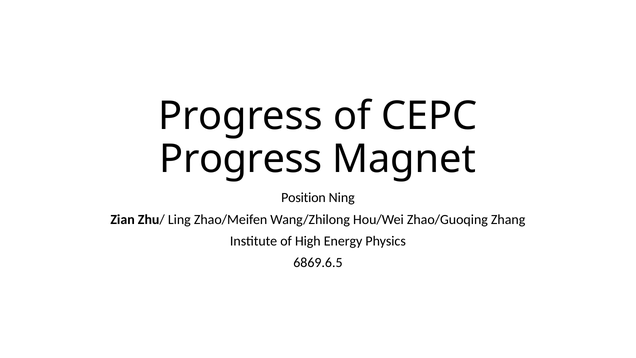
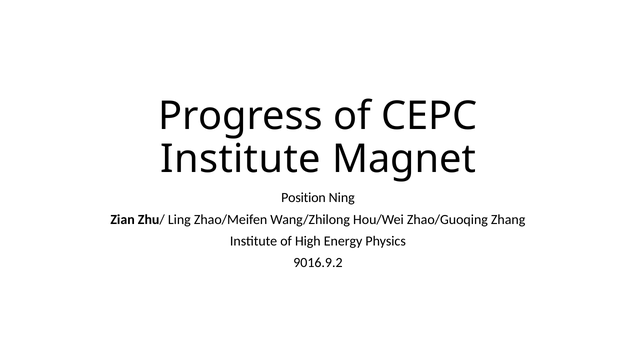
Progress at (241, 159): Progress -> Institute
6869.6.5: 6869.6.5 -> 9016.9.2
